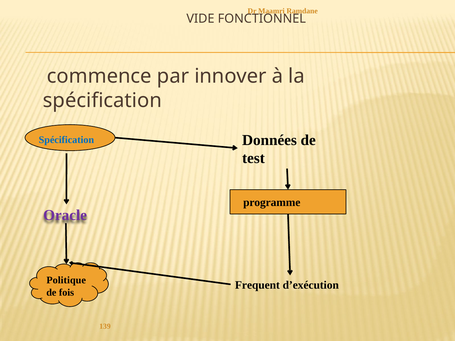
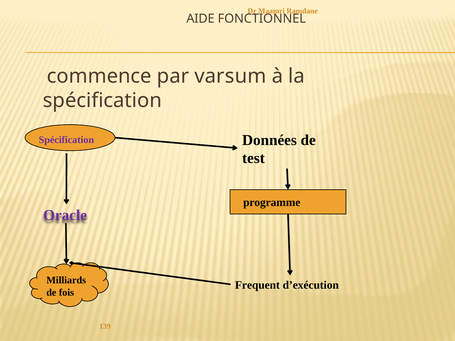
VIDE: VIDE -> AIDE
innover: innover -> varsum
Spécification at (66, 140) colour: blue -> purple
Politique: Politique -> Milliards
